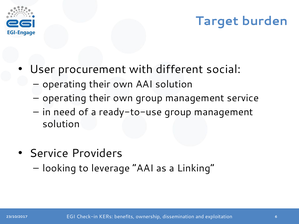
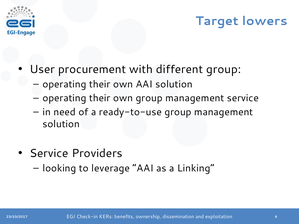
burden: burden -> lowers
different social: social -> group
